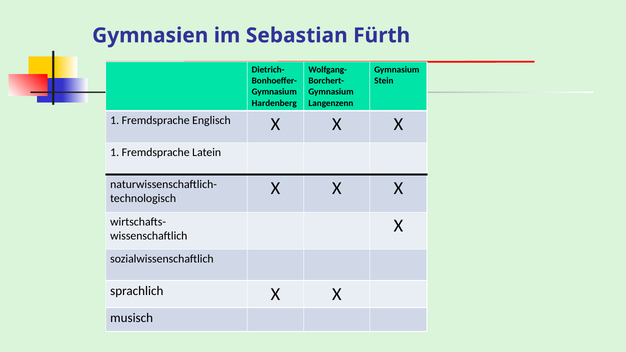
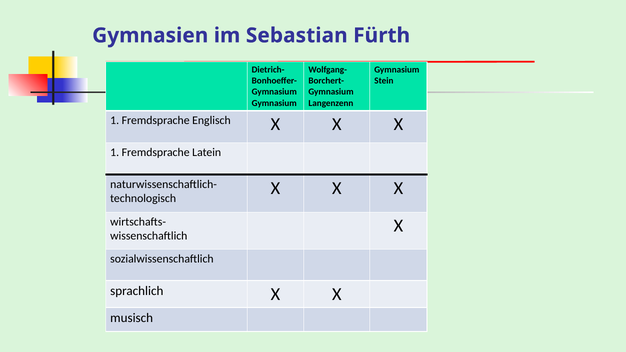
Hardenberg at (274, 103): Hardenberg -> Gymnasium
